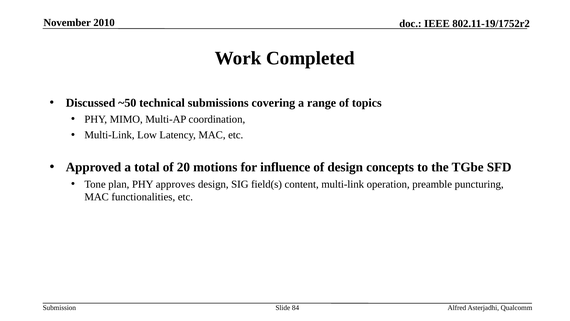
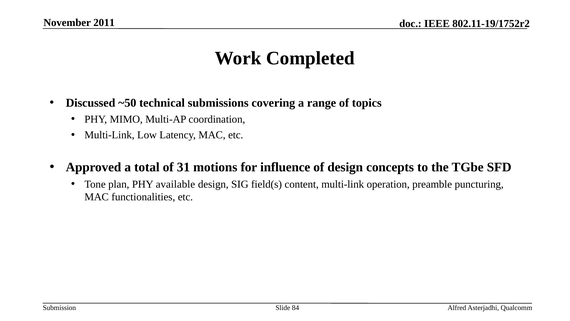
2010: 2010 -> 2011
20: 20 -> 31
approves: approves -> available
